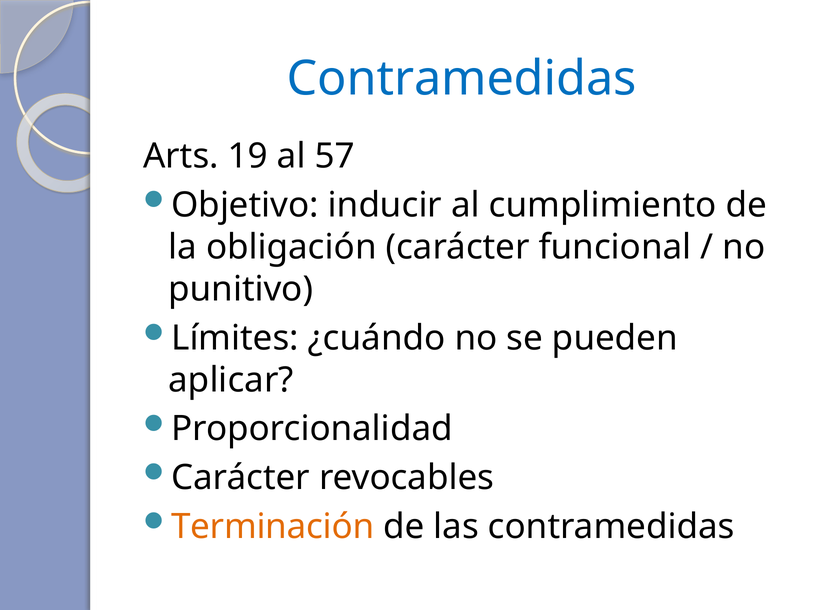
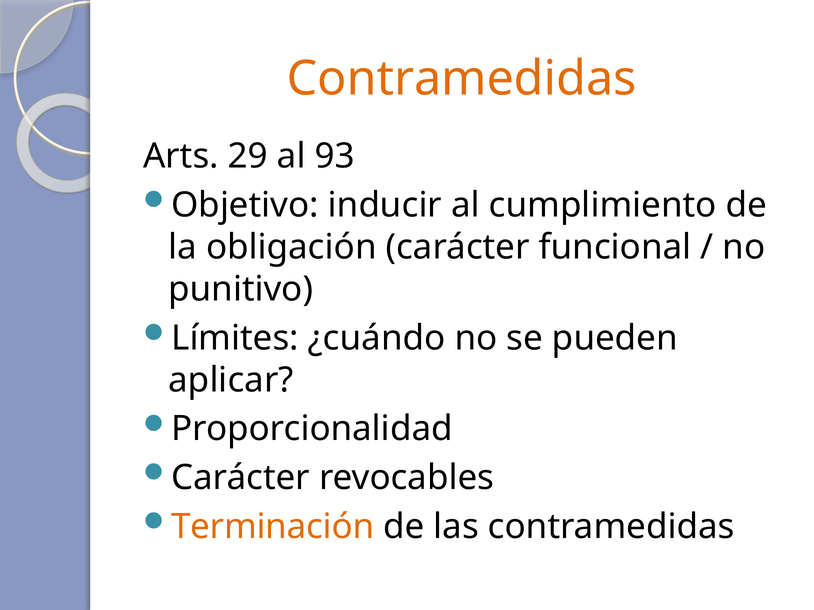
Contramedidas at (462, 79) colour: blue -> orange
19: 19 -> 29
57: 57 -> 93
